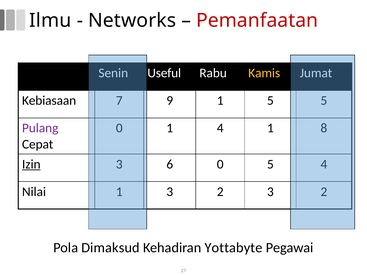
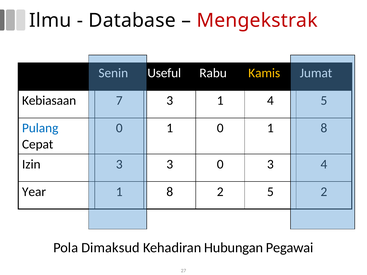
Networks: Networks -> Database
Pemanfaatan: Pemanfaatan -> Mengekstrak
9 at (170, 101): 9 -> 3
1 5: 5 -> 4
Pulang colour: purple -> blue
1 4: 4 -> 0
Izin underline: present -> none
6 at (170, 164): 6 -> 3
0 5: 5 -> 3
Nilai: Nilai -> Year
3 at (170, 192): 3 -> 8
2 3: 3 -> 5
Yottabyte: Yottabyte -> Hubungan
